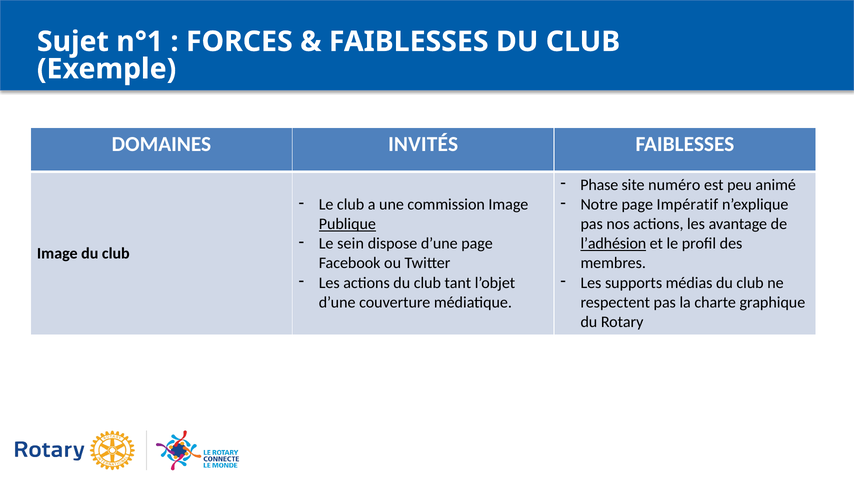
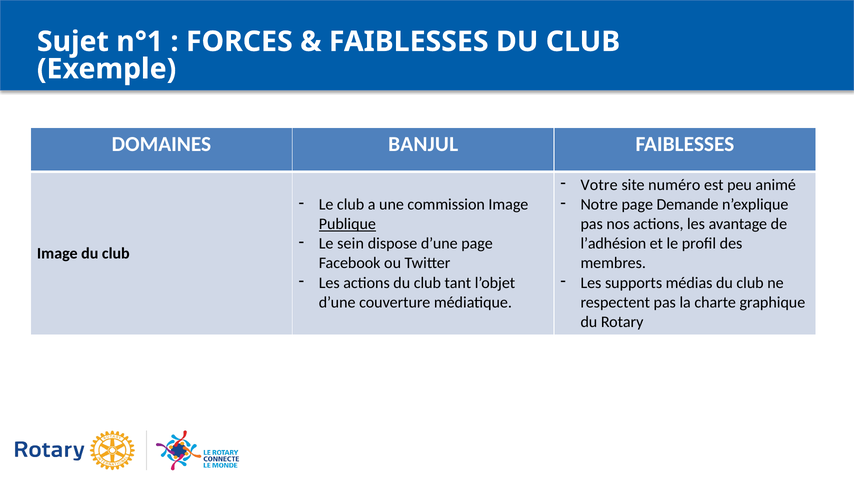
INVITÉS: INVITÉS -> BANJUL
Phase: Phase -> Votre
Impératif: Impératif -> Demande
l’adhésion underline: present -> none
